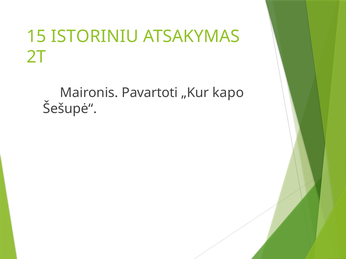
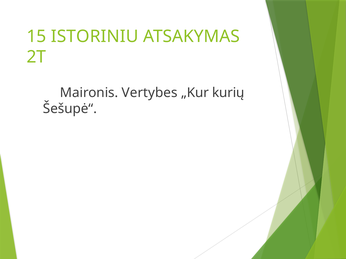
Pavartoti: Pavartoti -> Vertybes
kapo: kapo -> kurių
